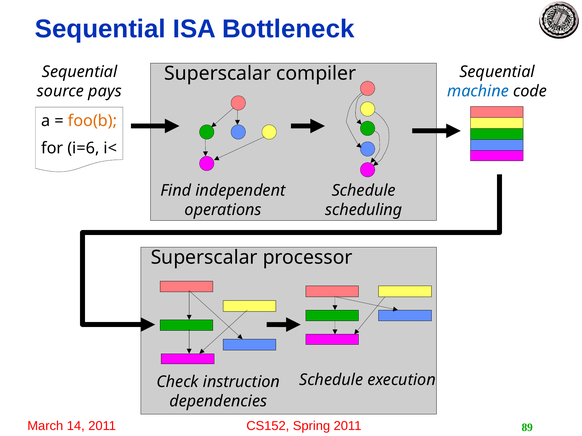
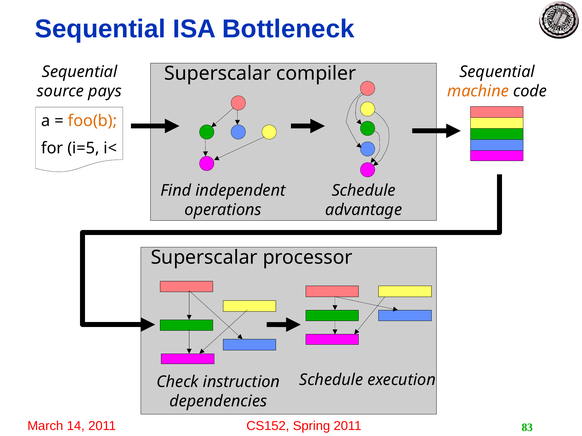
machine colour: blue -> orange
i=6: i=6 -> i=5
scheduling: scheduling -> advantage
89: 89 -> 83
